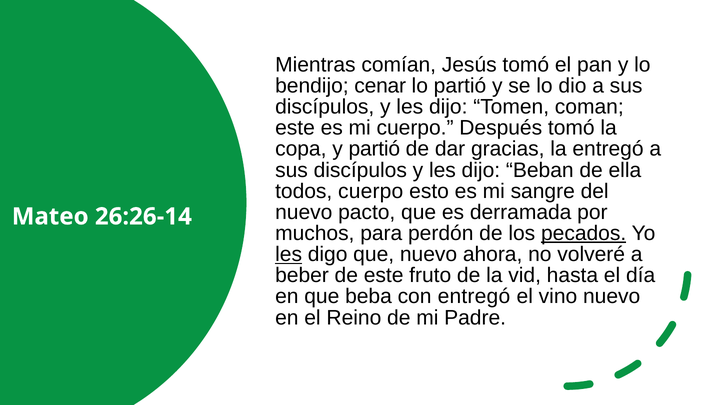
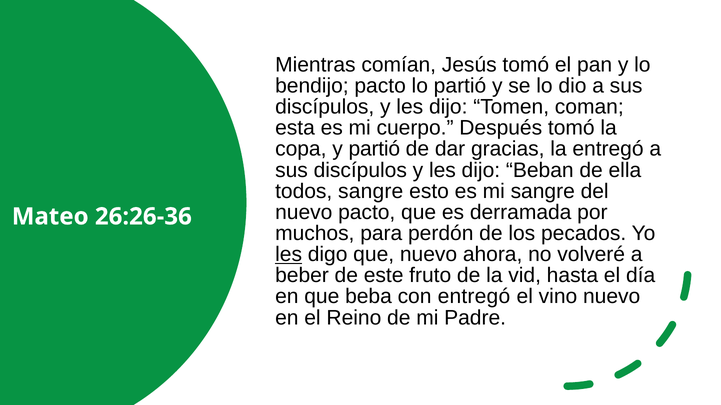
bendijo cenar: cenar -> pacto
este at (295, 128): este -> esta
todos cuerpo: cuerpo -> sangre
26:26-14: 26:26-14 -> 26:26-36
pecados underline: present -> none
